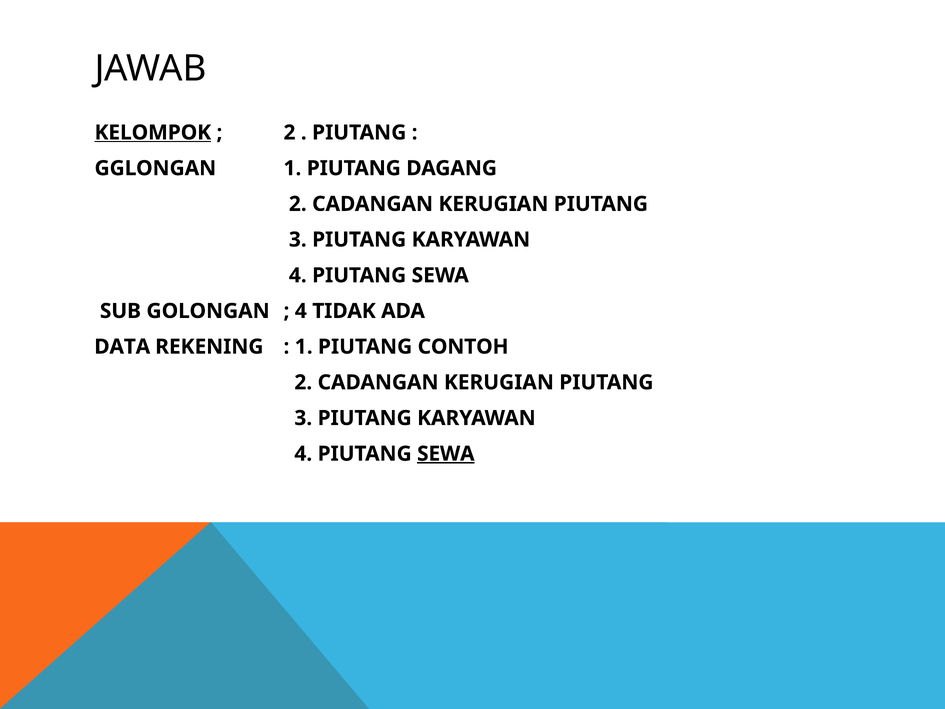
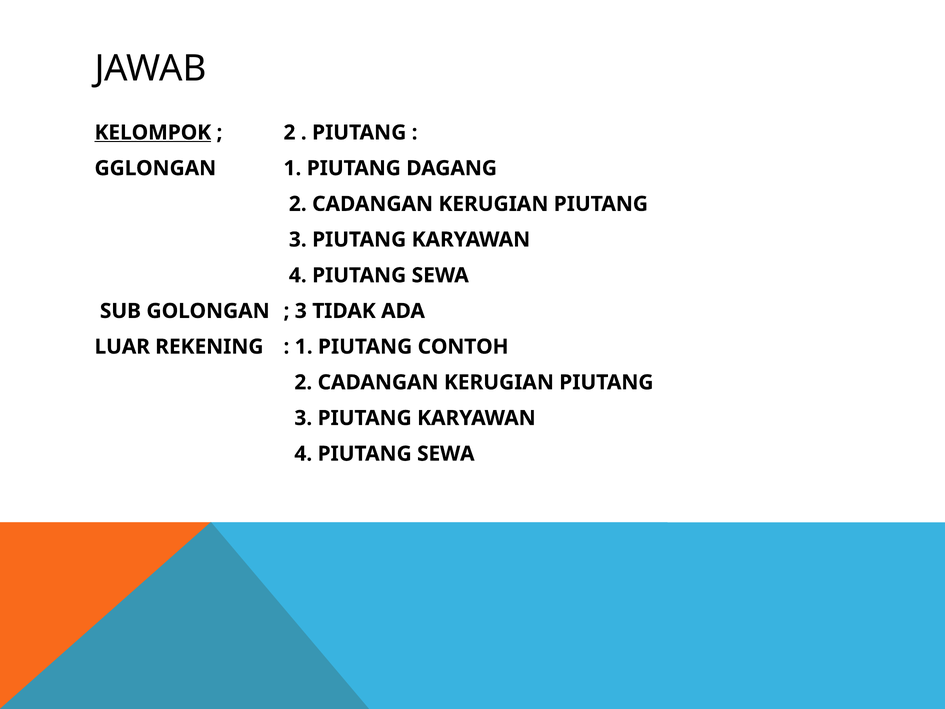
4 at (301, 311): 4 -> 3
DATA: DATA -> LUAR
SEWA at (446, 454) underline: present -> none
